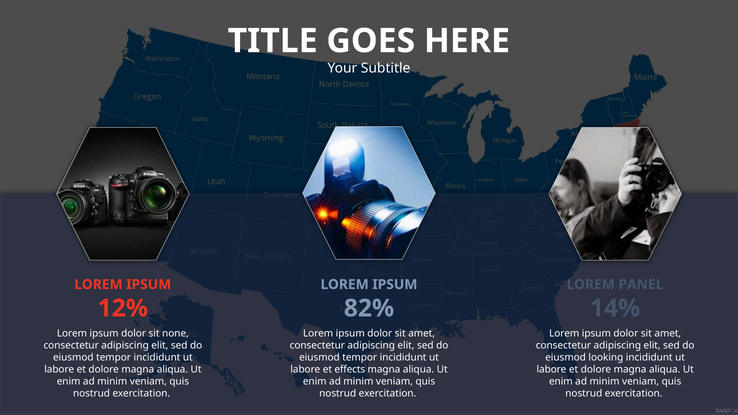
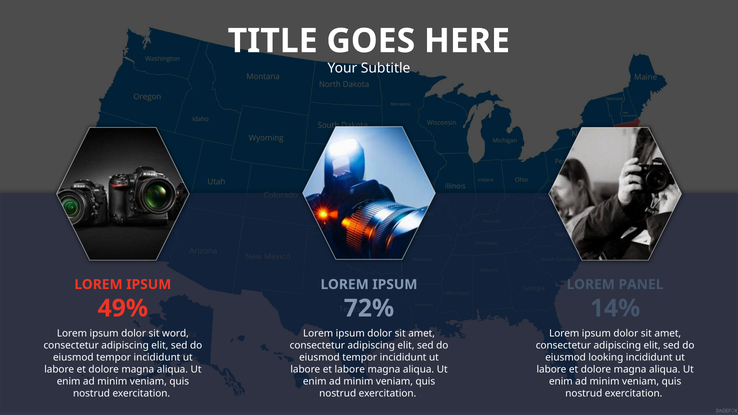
12%: 12% -> 49%
82%: 82% -> 72%
none: none -> word
et effects: effects -> labore
